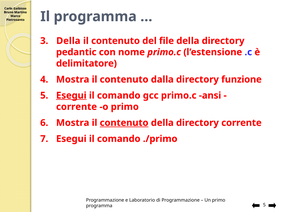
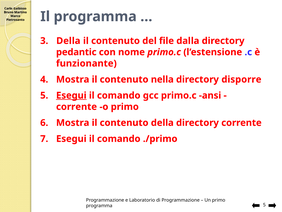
file della: della -> dalla
delimitatore: delimitatore -> funzionante
dalla: dalla -> nella
funzione: funzione -> disporre
contenuto at (124, 122) underline: present -> none
